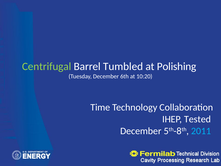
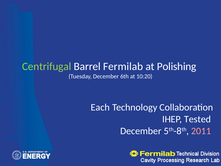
Tumbled: Tumbled -> Fermilab
Time: Time -> Each
2011 colour: light blue -> pink
